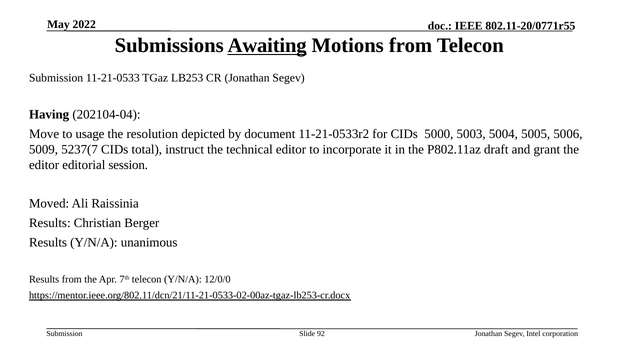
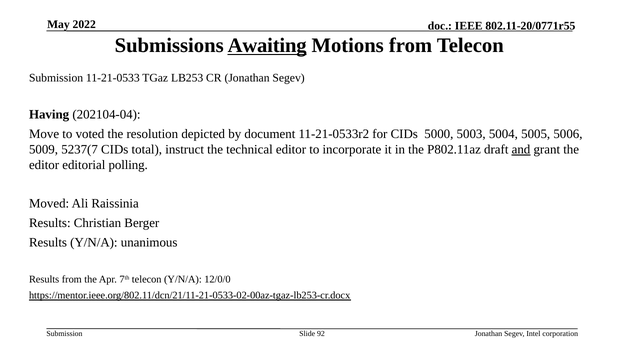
usage: usage -> voted
and underline: none -> present
session: session -> polling
